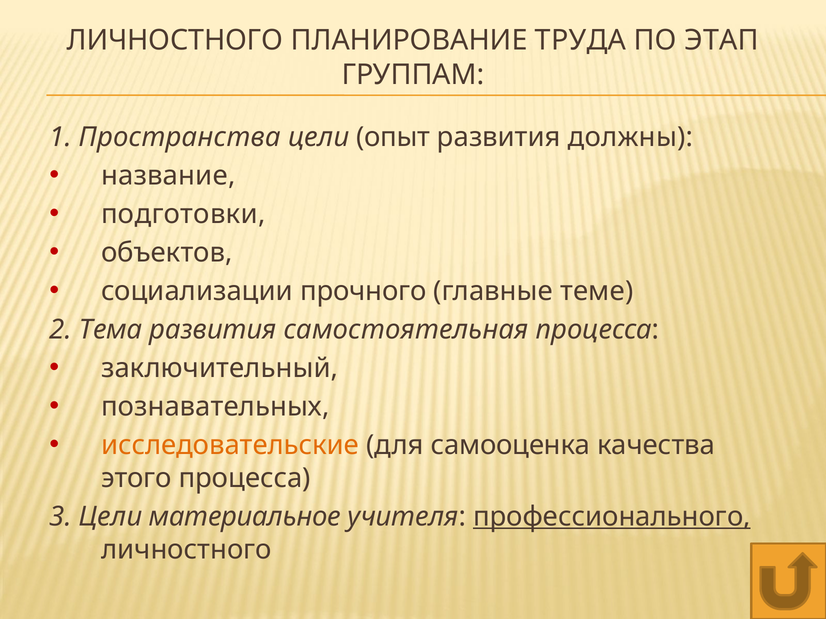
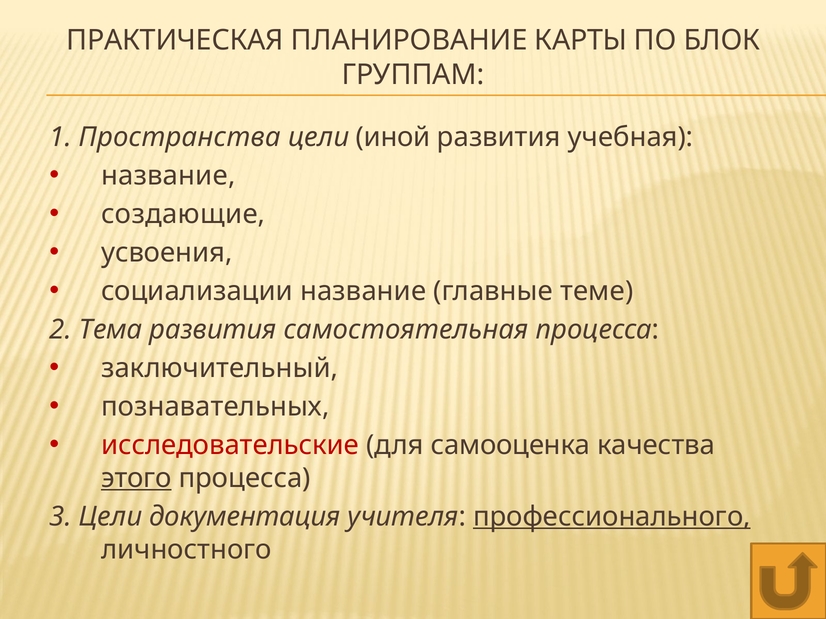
ЛИЧНОСТНОГО at (175, 40): ЛИЧНОСТНОГО -> ПРАКТИЧЕСКАЯ
ТРУДА: ТРУДА -> КАРТЫ
ЭТАП: ЭТАП -> БЛОК
опыт: опыт -> иной
должны: должны -> учебная
подготовки: подготовки -> создающие
объектов: объектов -> усвоения
социализации прочного: прочного -> название
исследовательские colour: orange -> red
этого underline: none -> present
материальное: материальное -> документация
